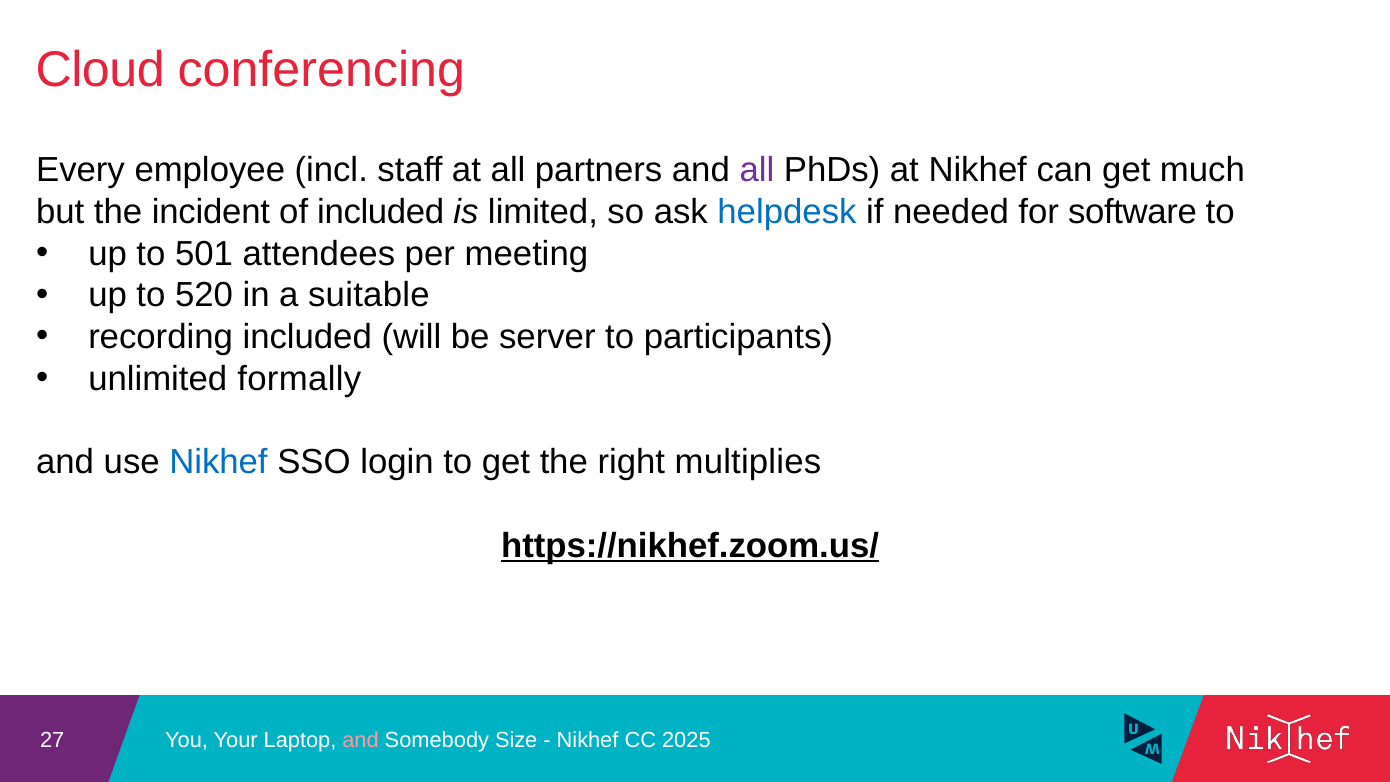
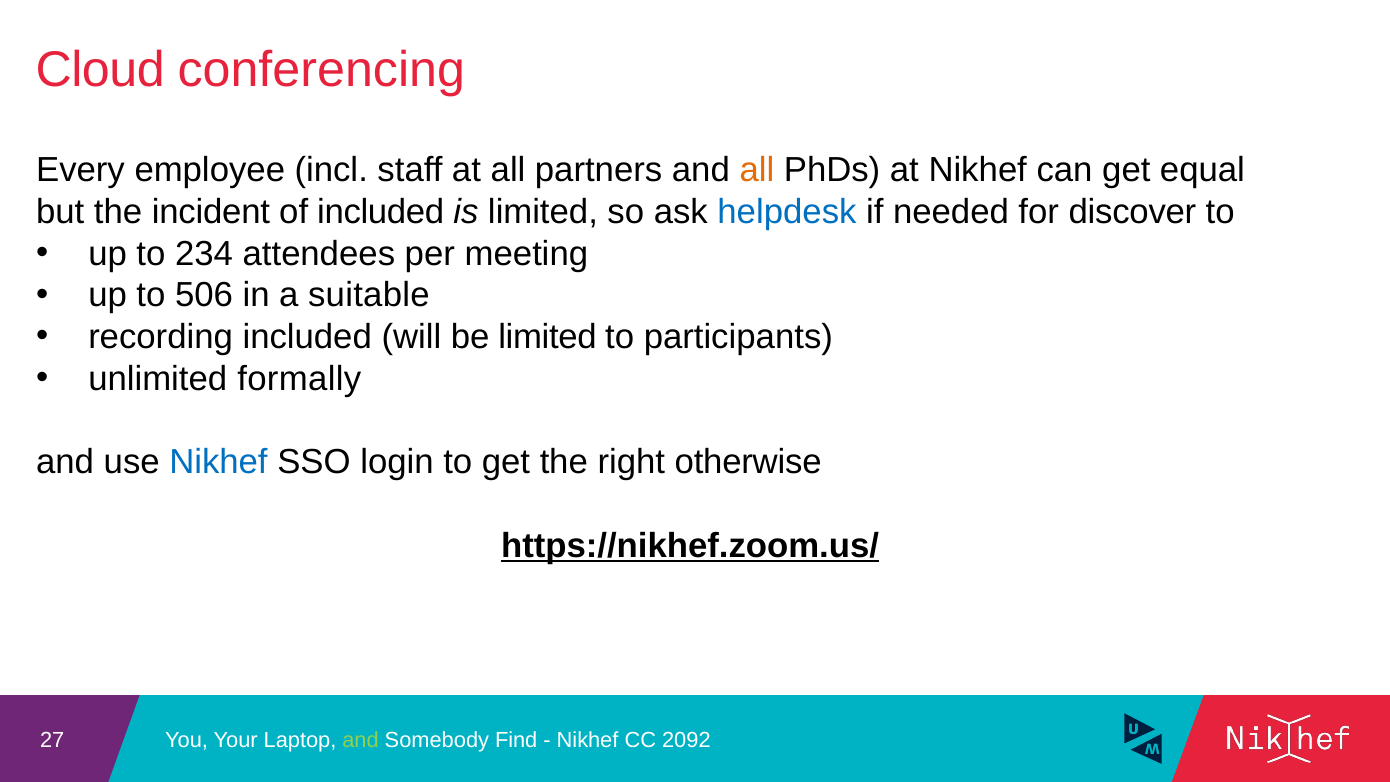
all at (757, 170) colour: purple -> orange
much: much -> equal
software: software -> discover
501: 501 -> 234
520: 520 -> 506
be server: server -> limited
multiplies: multiplies -> otherwise
and at (361, 740) colour: pink -> light green
Size: Size -> Find
2025: 2025 -> 2092
